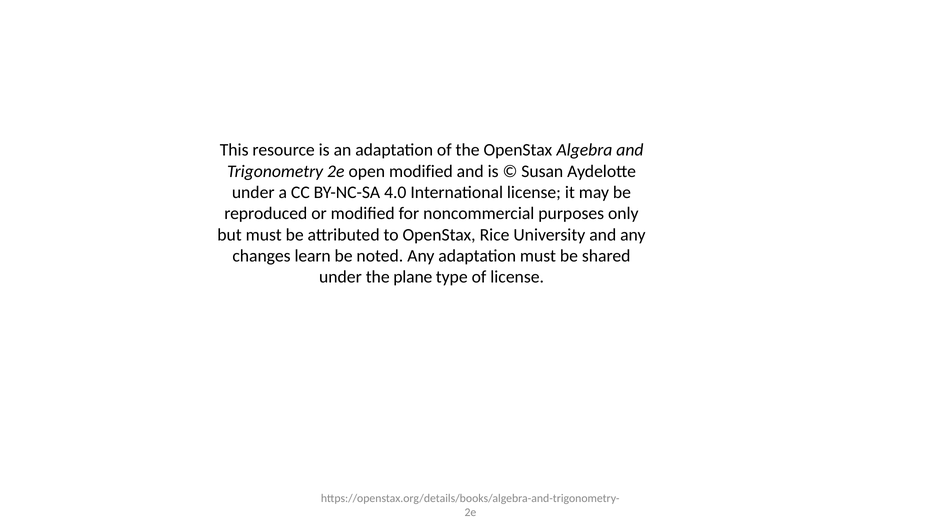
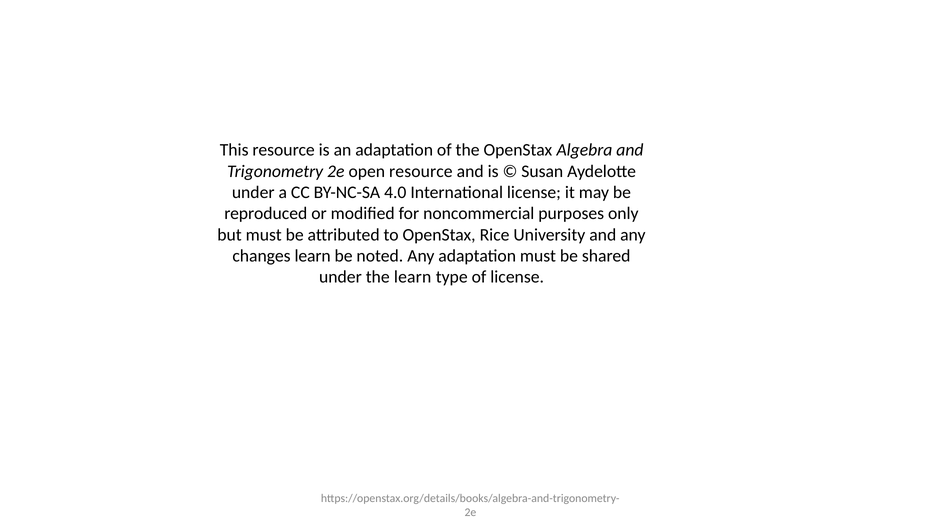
open modified: modified -> resource
the plane: plane -> learn
